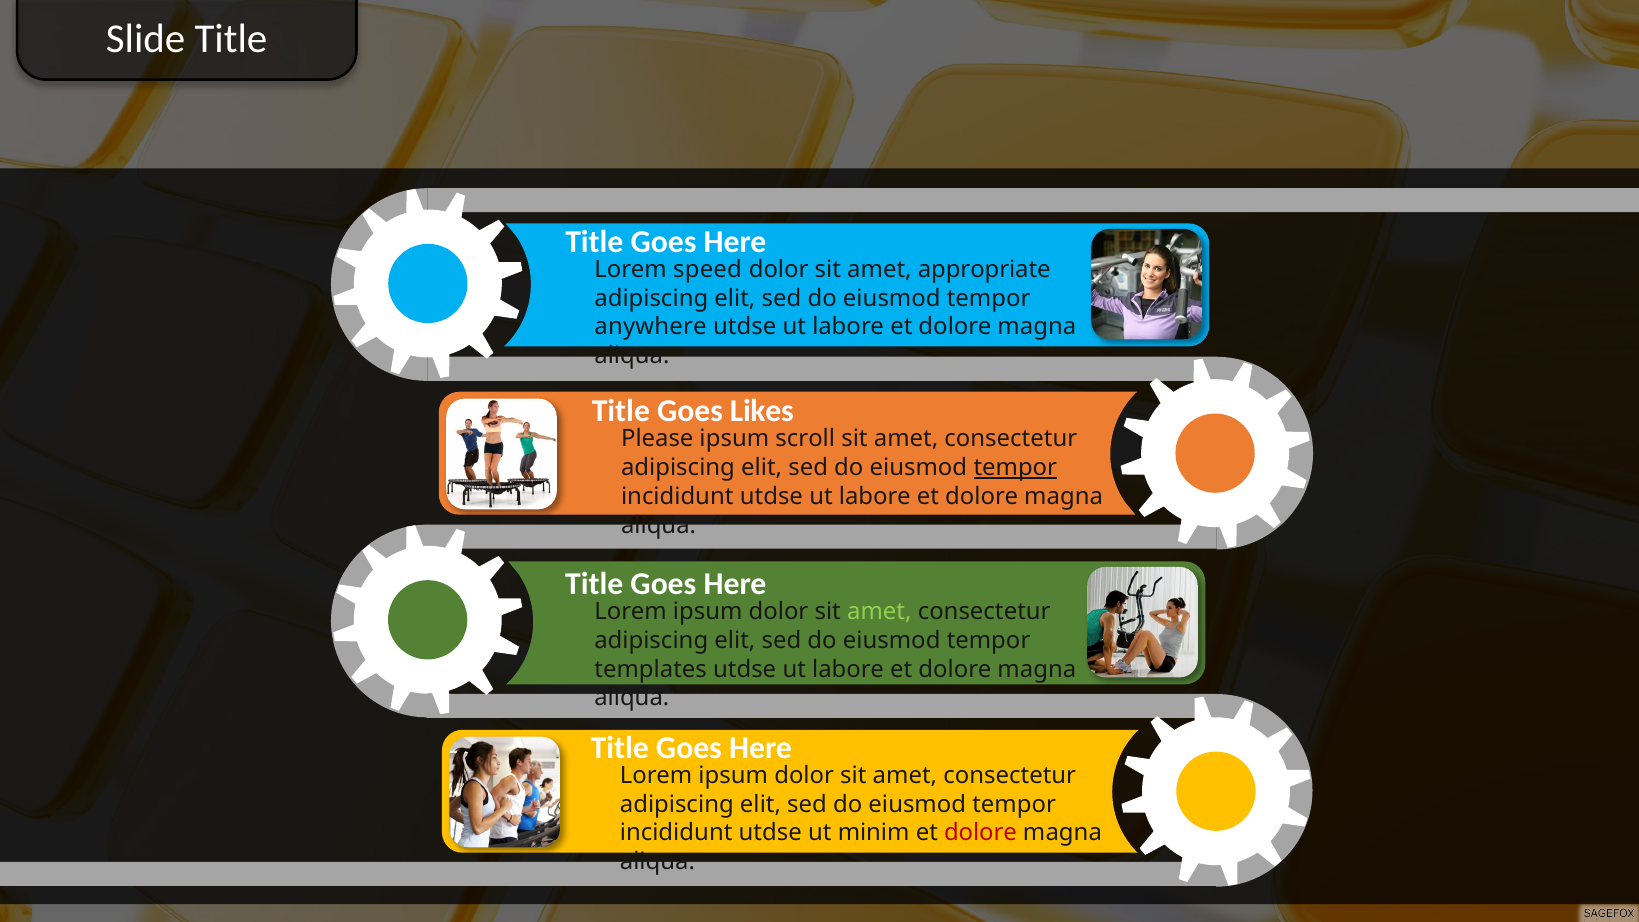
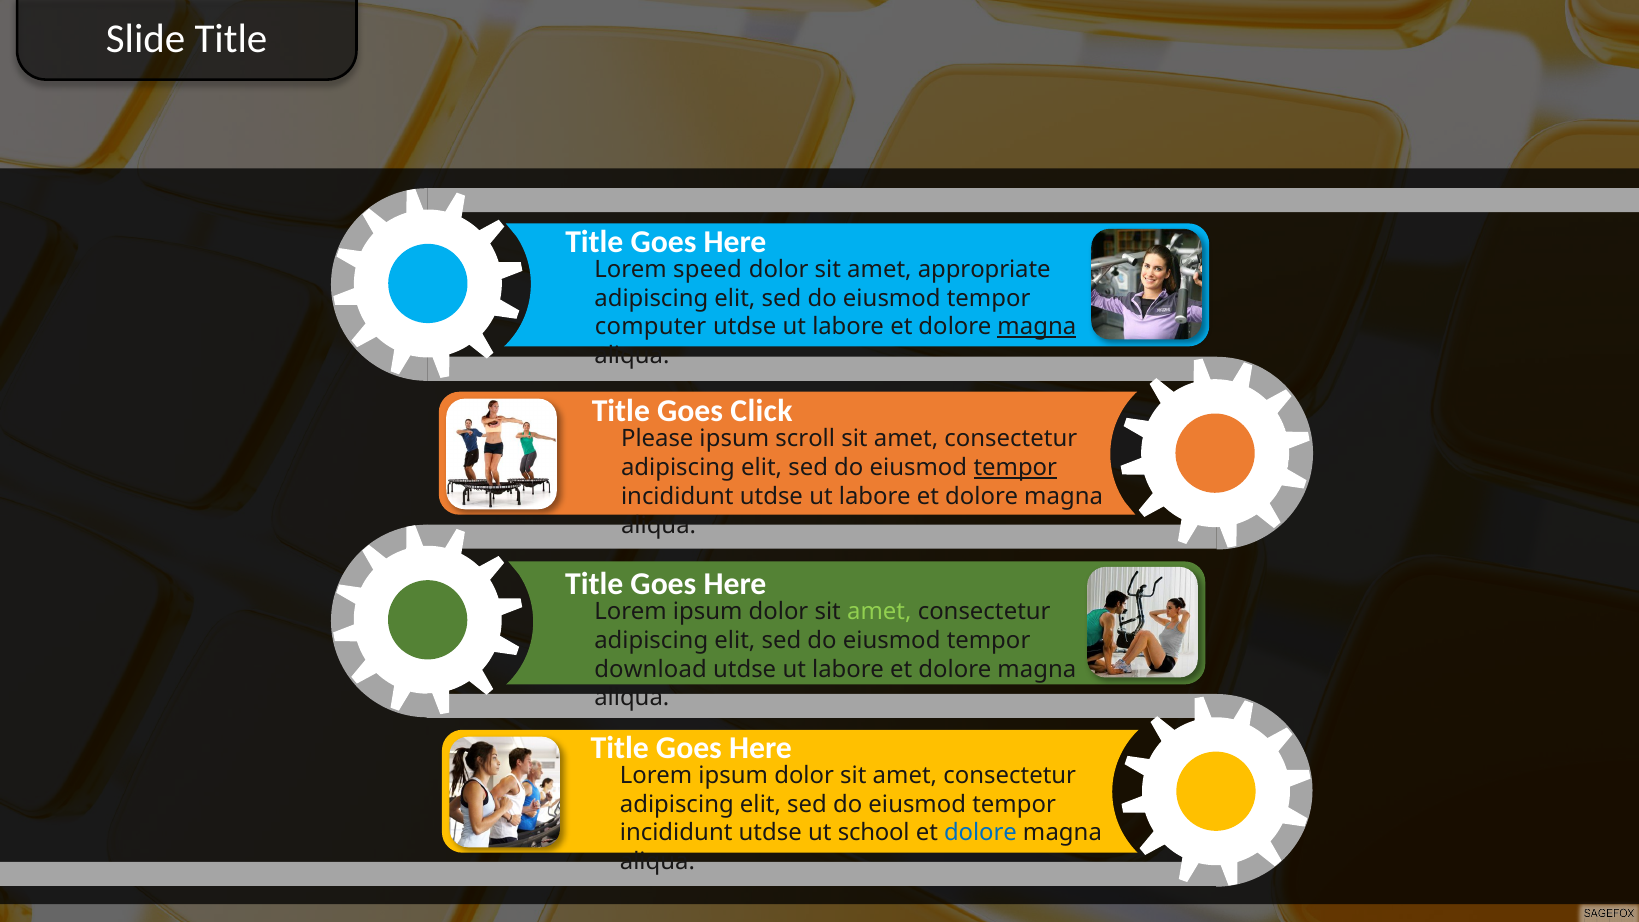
anywhere: anywhere -> computer
magna at (1037, 327) underline: none -> present
Likes: Likes -> Click
templates: templates -> download
minim: minim -> school
dolore at (980, 833) colour: red -> blue
